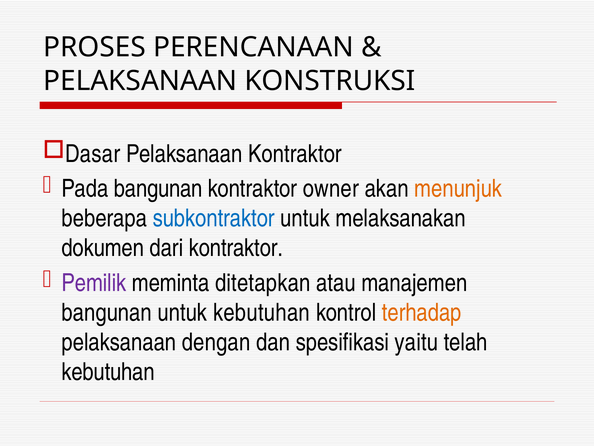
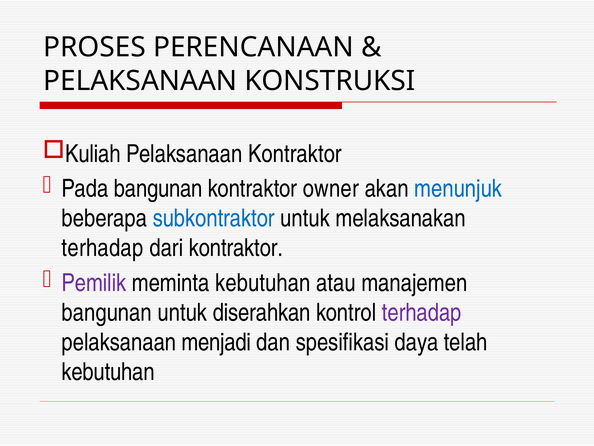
Dasar: Dasar -> Kuliah
menunjuk colour: orange -> blue
dokumen at (103, 248): dokumen -> terhadap
meminta ditetapkan: ditetapkan -> kebutuhan
untuk kebutuhan: kebutuhan -> diserahkan
terhadap at (422, 312) colour: orange -> purple
dengan: dengan -> menjadi
yaitu: yaitu -> daya
